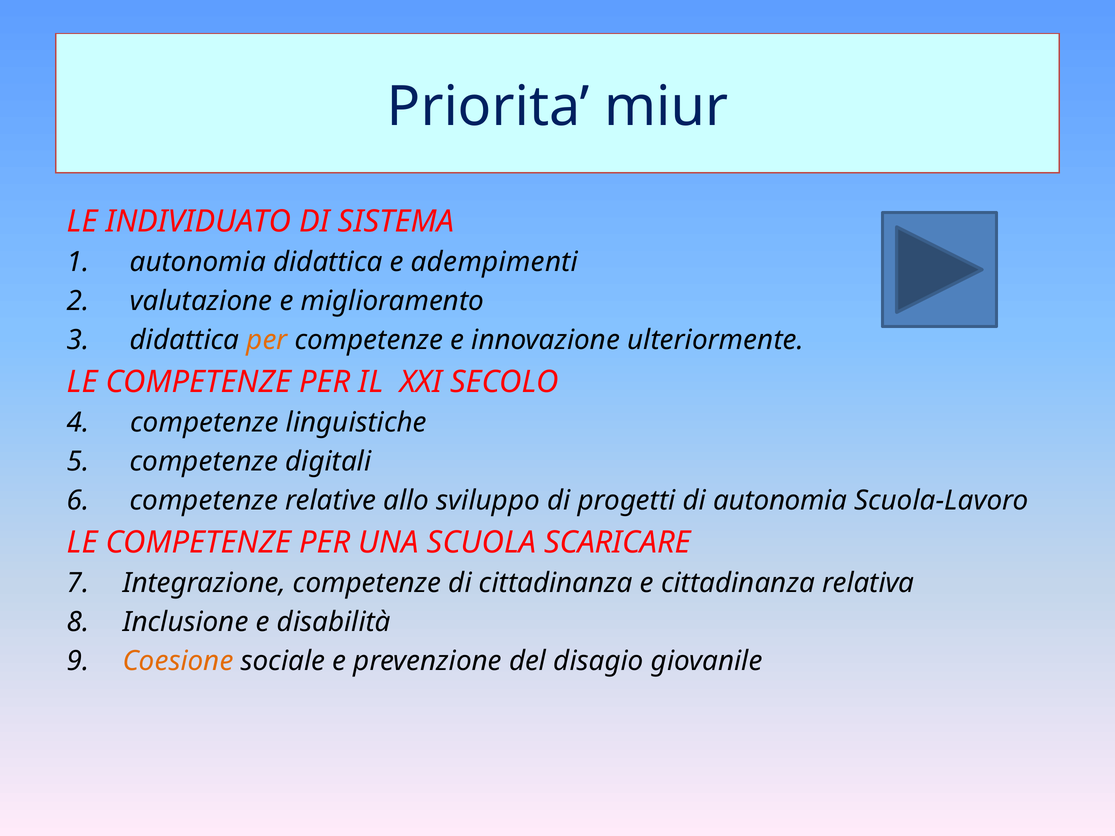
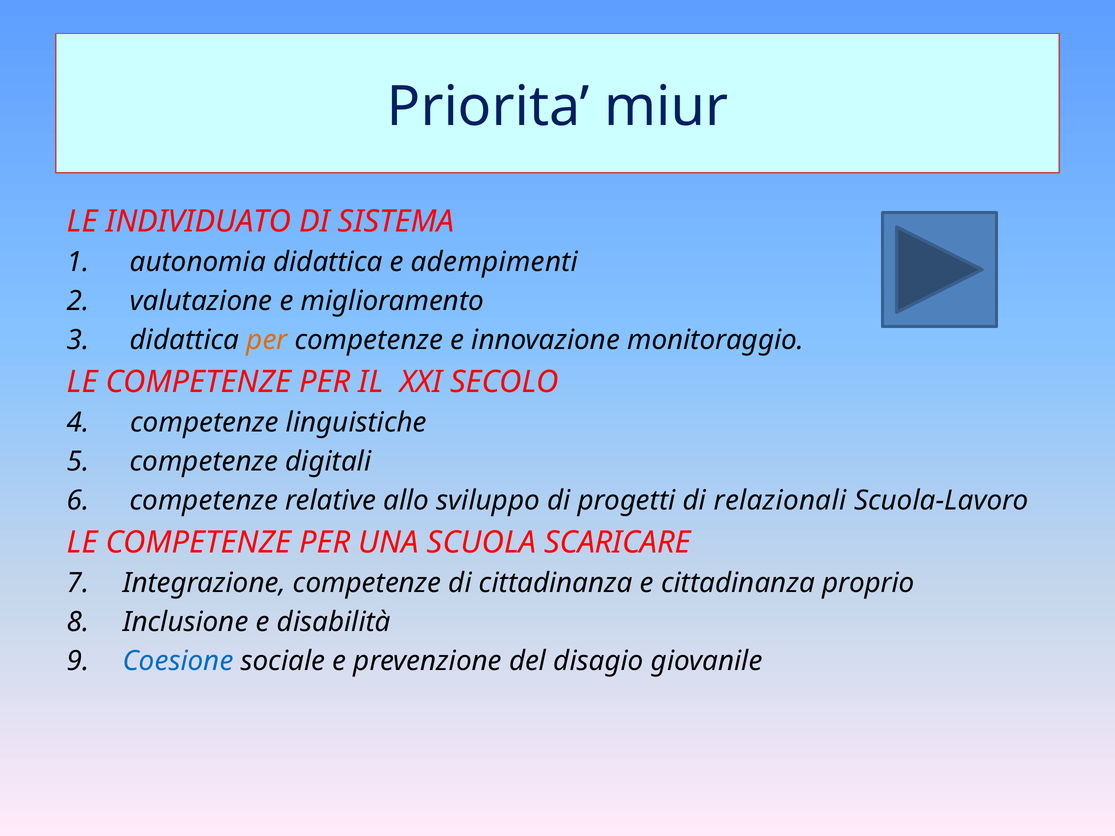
ulteriormente: ulteriormente -> monitoraggio
di autonomia: autonomia -> relazionali
relativa: relativa -> proprio
Coesione colour: orange -> blue
